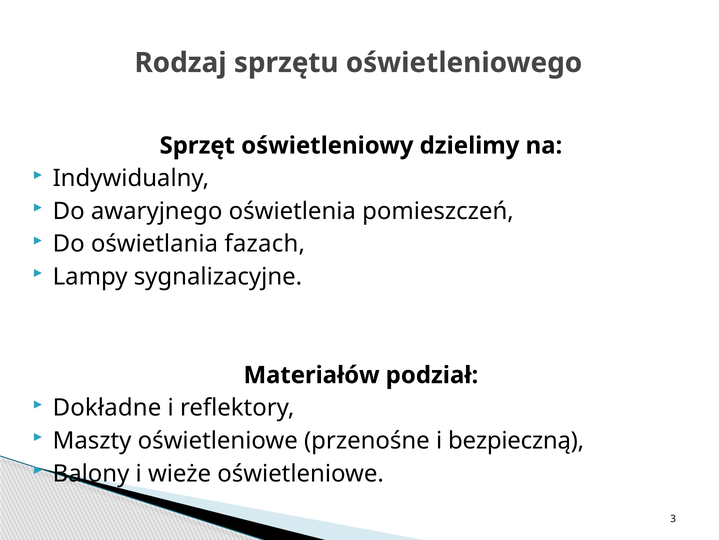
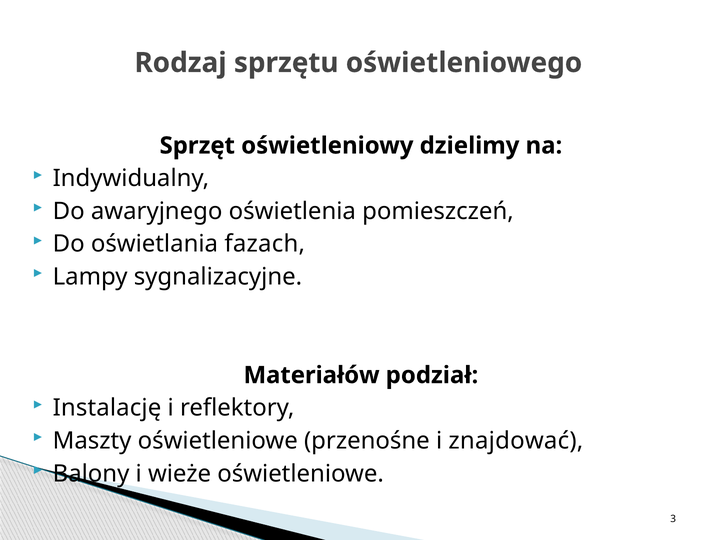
Dokładne: Dokładne -> Instalację
bezpieczną: bezpieczną -> znajdować
